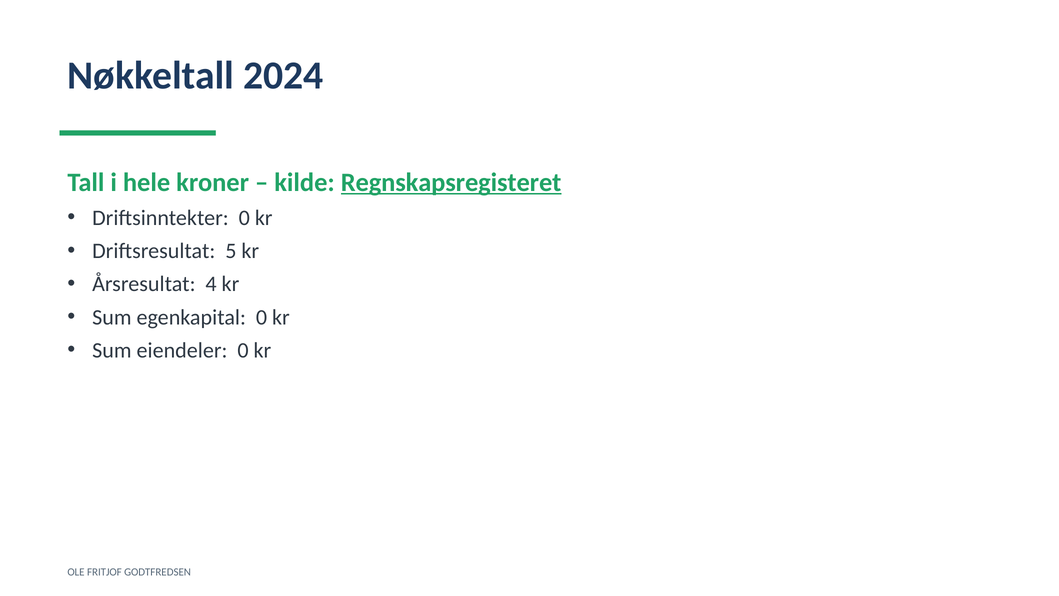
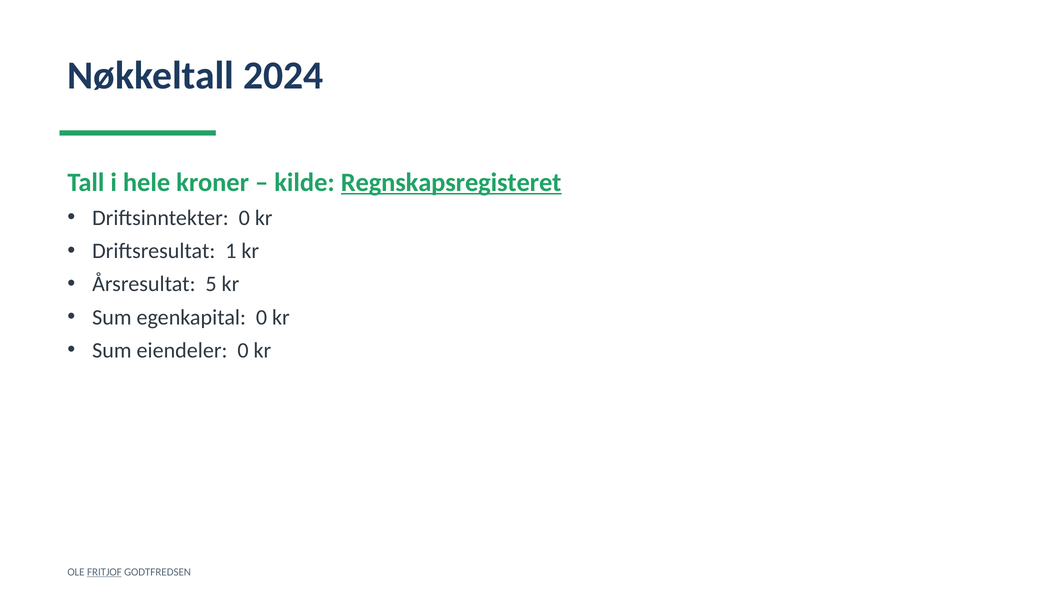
5: 5 -> 1
4: 4 -> 5
FRITJOF underline: none -> present
